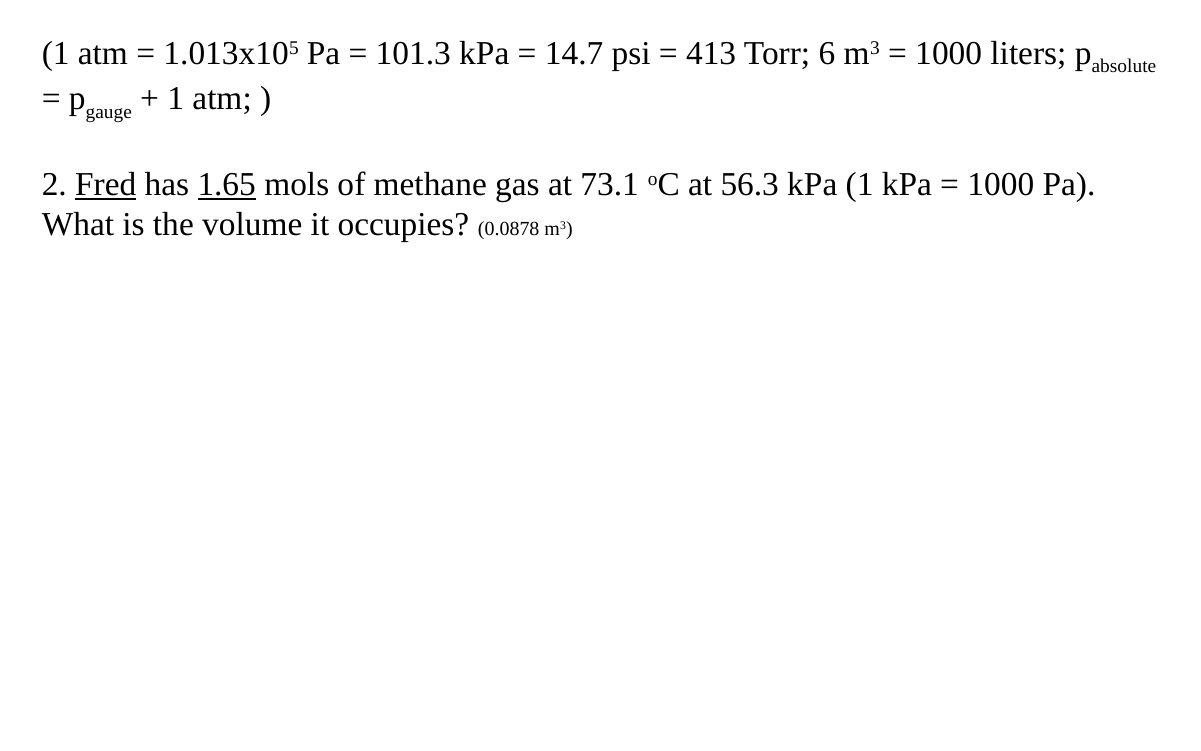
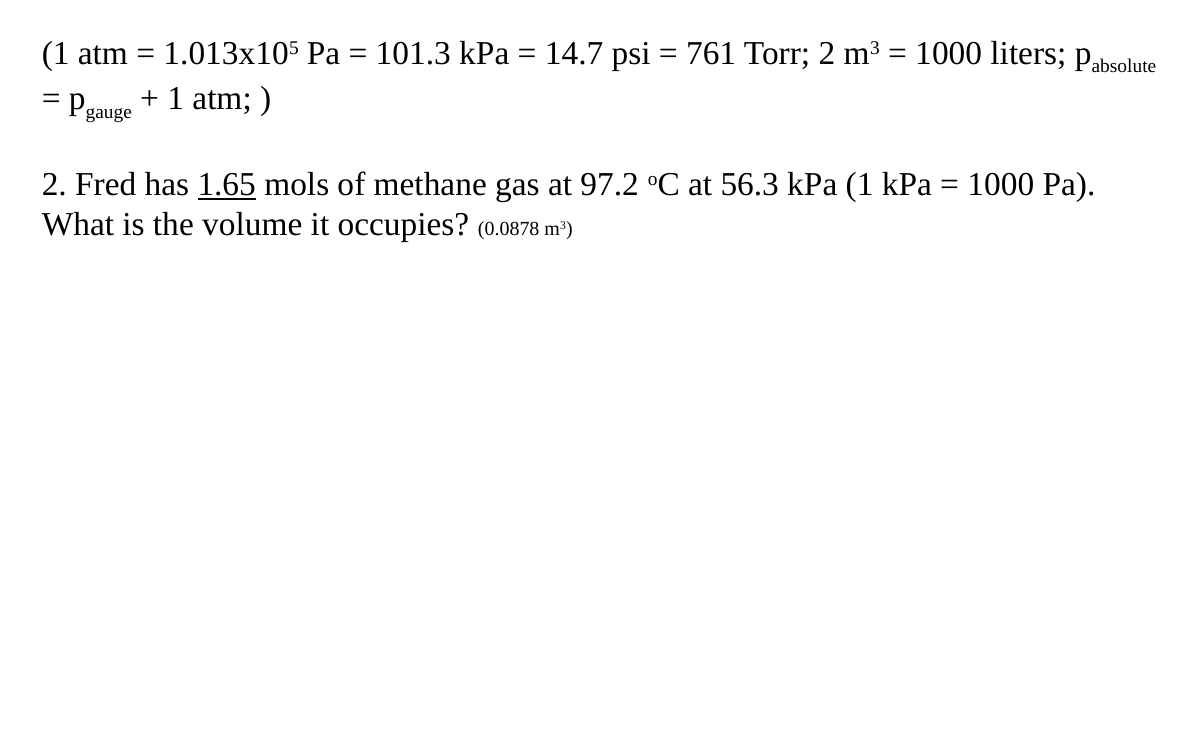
413: 413 -> 761
Torr 6: 6 -> 2
Fred underline: present -> none
73.1: 73.1 -> 97.2
